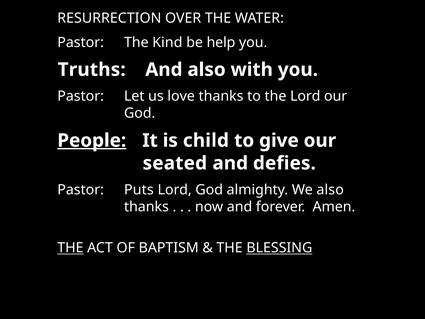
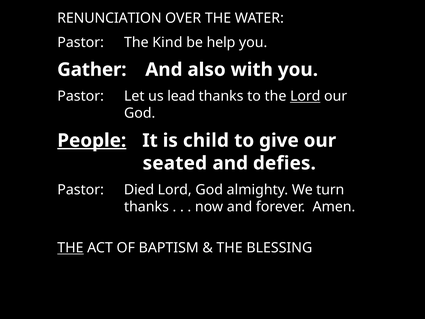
RESURRECTION: RESURRECTION -> RENUNCIATION
Truths: Truths -> Gather
love: love -> lead
Lord at (305, 96) underline: none -> present
Puts: Puts -> Died
We also: also -> turn
BLESSING underline: present -> none
